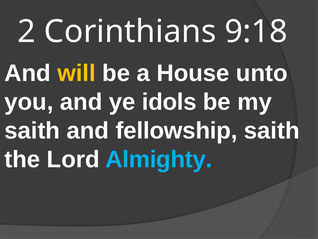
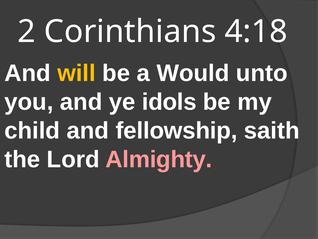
9:18: 9:18 -> 4:18
House: House -> Would
saith at (32, 130): saith -> child
Almighty colour: light blue -> pink
